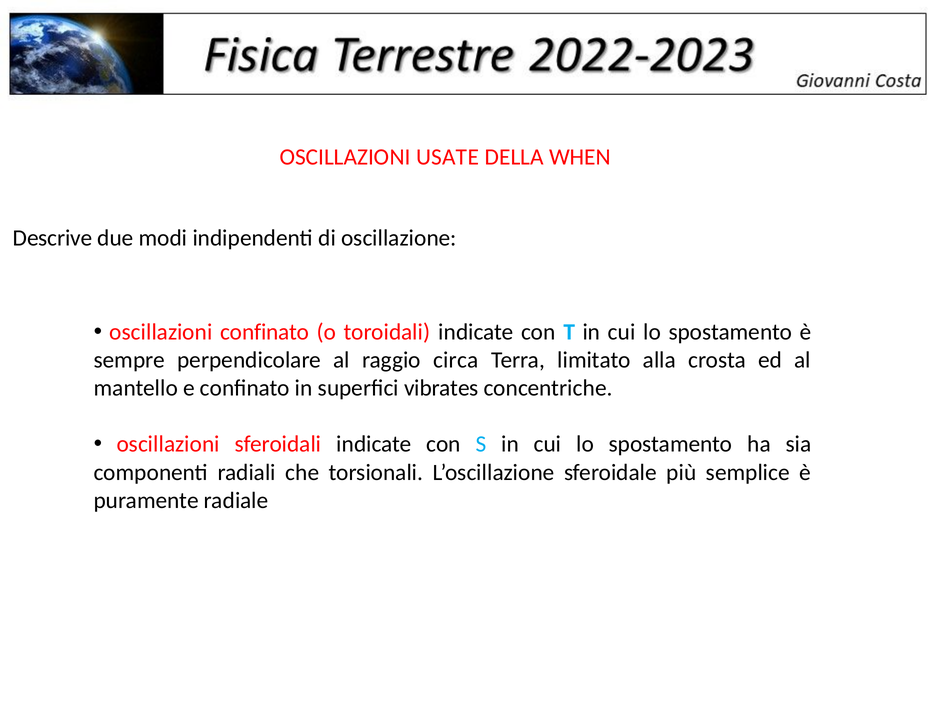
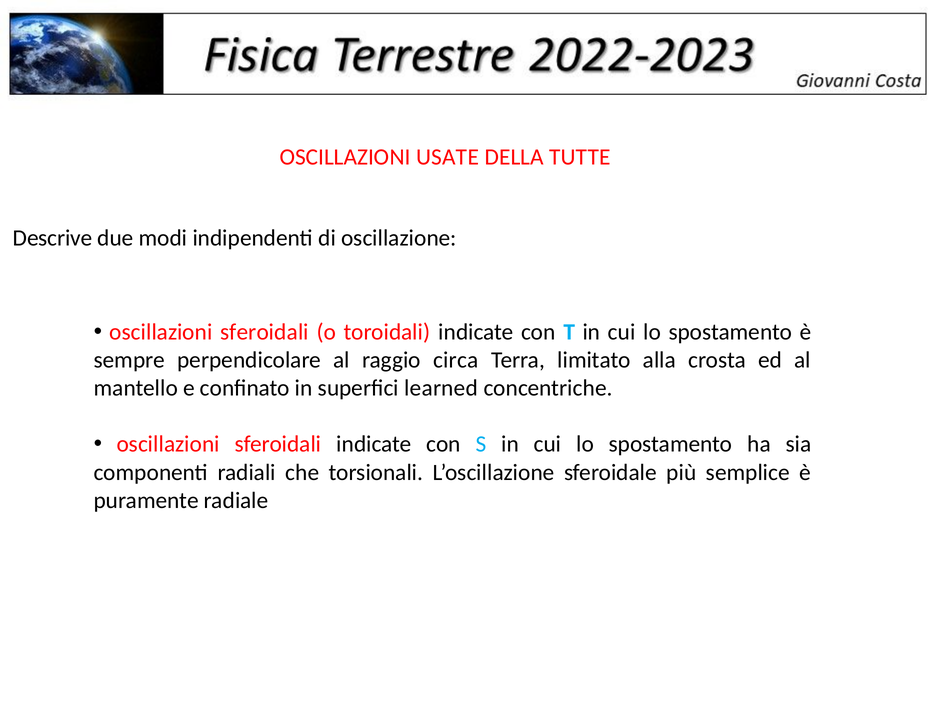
WHEN: WHEN -> TUTTE
confinato at (265, 332): confinato -> sferoidali
vibrates: vibrates -> learned
